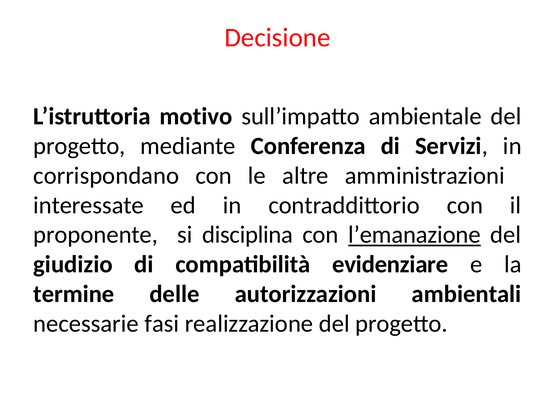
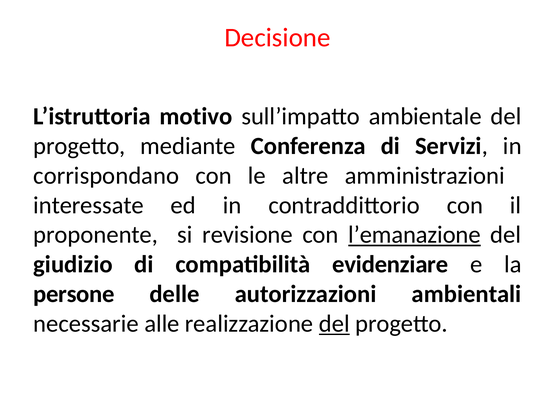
disciplina: disciplina -> revisione
termine: termine -> persone
fasi: fasi -> alle
del at (334, 324) underline: none -> present
